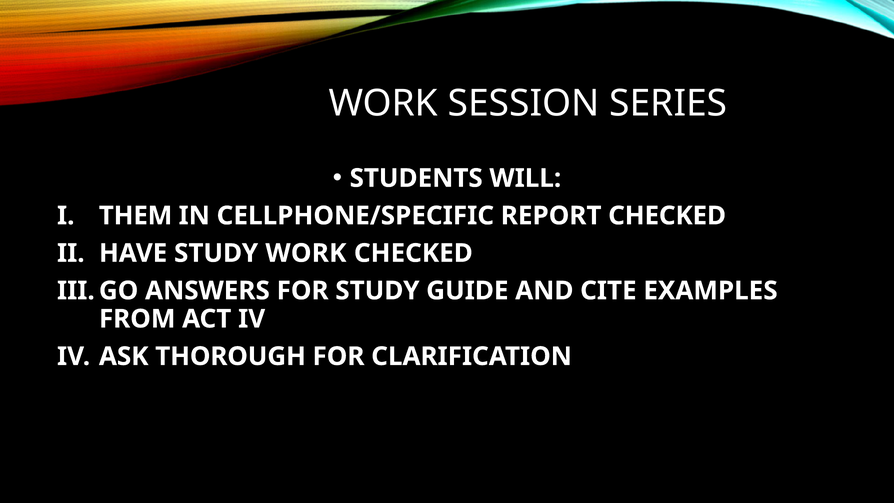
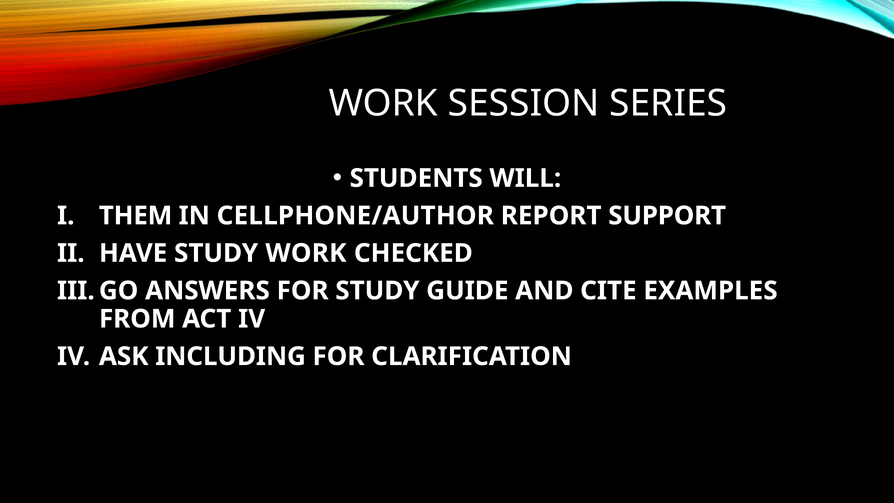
CELLPHONE/SPECIFIC: CELLPHONE/SPECIFIC -> CELLPHONE/AUTHOR
REPORT CHECKED: CHECKED -> SUPPORT
THOROUGH: THOROUGH -> INCLUDING
